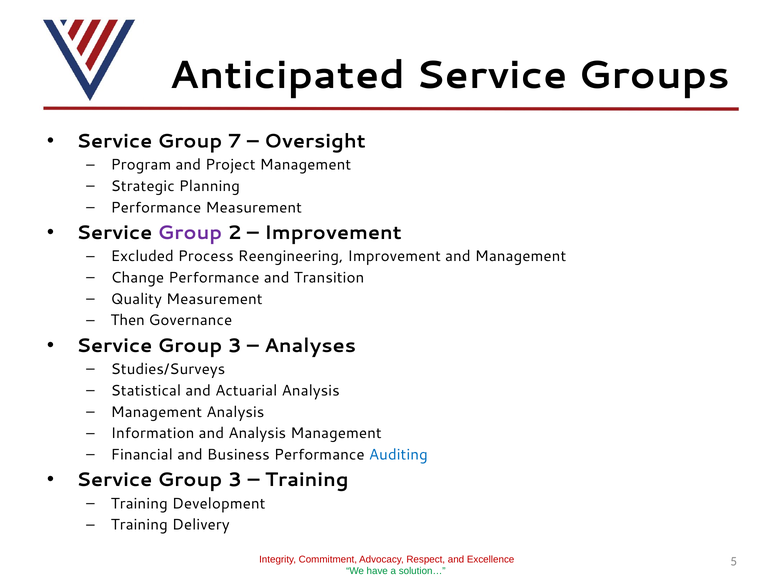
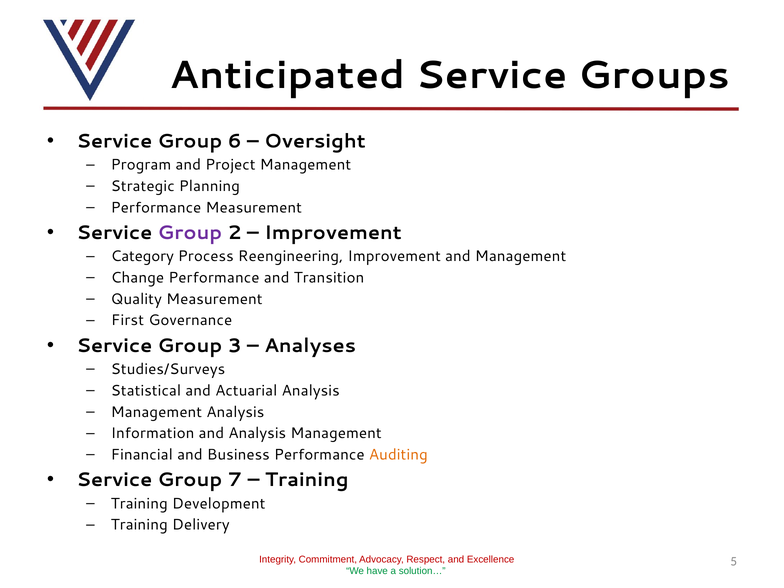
7: 7 -> 6
Excluded: Excluded -> Category
Then: Then -> First
Auditing colour: blue -> orange
3 at (235, 480): 3 -> 7
